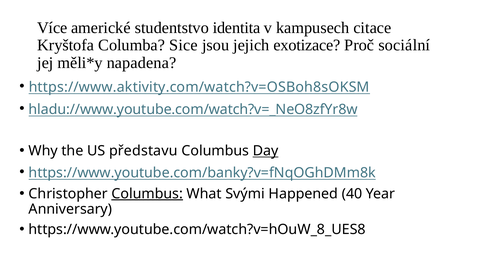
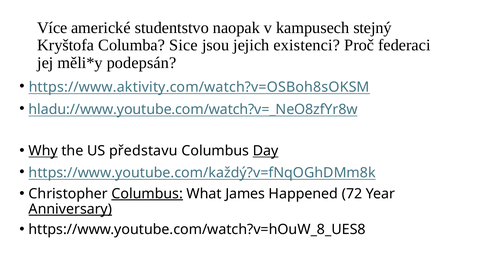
identita: identita -> naopak
citace: citace -> stejný
exotizace: exotizace -> existenci
sociální: sociální -> federaci
napadena: napadena -> podepsán
Why underline: none -> present
https://www.youtube.com/banky?v=fNqOGhDMm8k: https://www.youtube.com/banky?v=fNqOGhDMm8k -> https://www.youtube.com/každý?v=fNqOGhDMm8k
Svými: Svými -> James
40: 40 -> 72
Anniversary underline: none -> present
